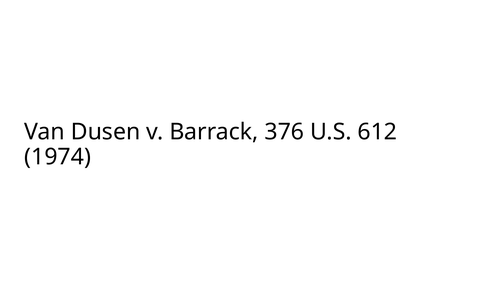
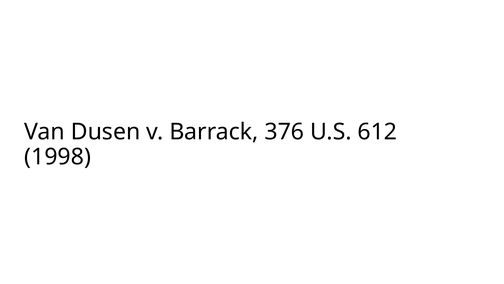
1974: 1974 -> 1998
